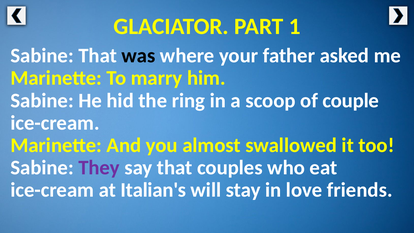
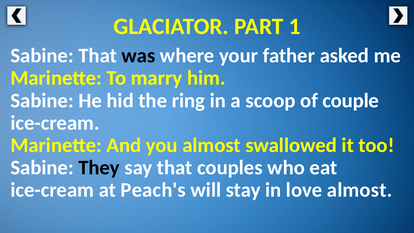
They colour: purple -> black
Italian's: Italian's -> Peach's
love friends: friends -> almost
